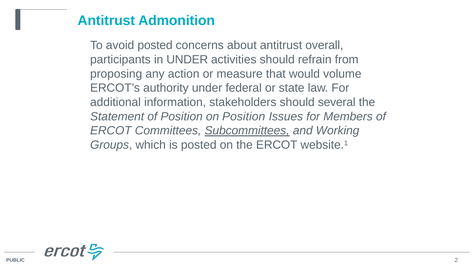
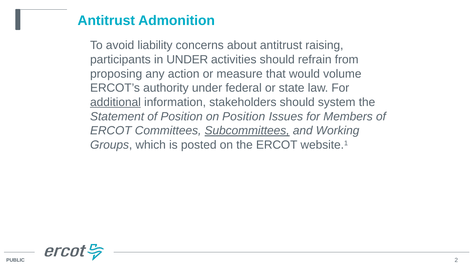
avoid posted: posted -> liability
overall: overall -> raising
additional underline: none -> present
several: several -> system
